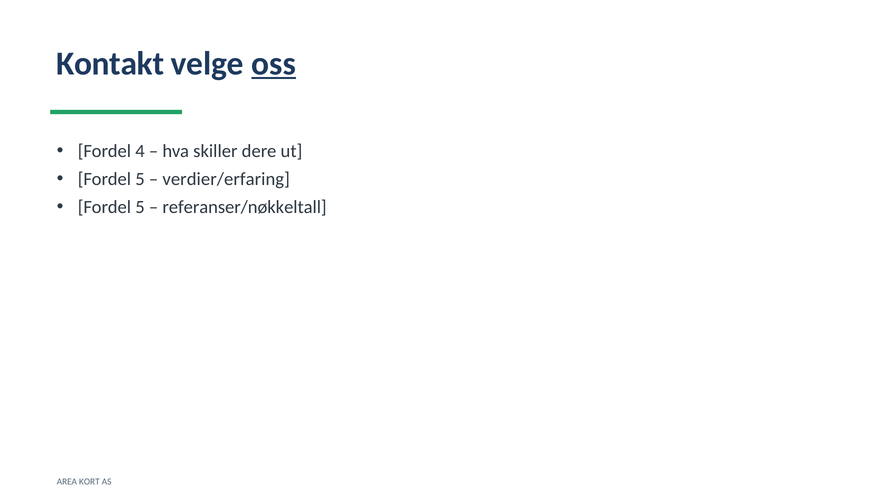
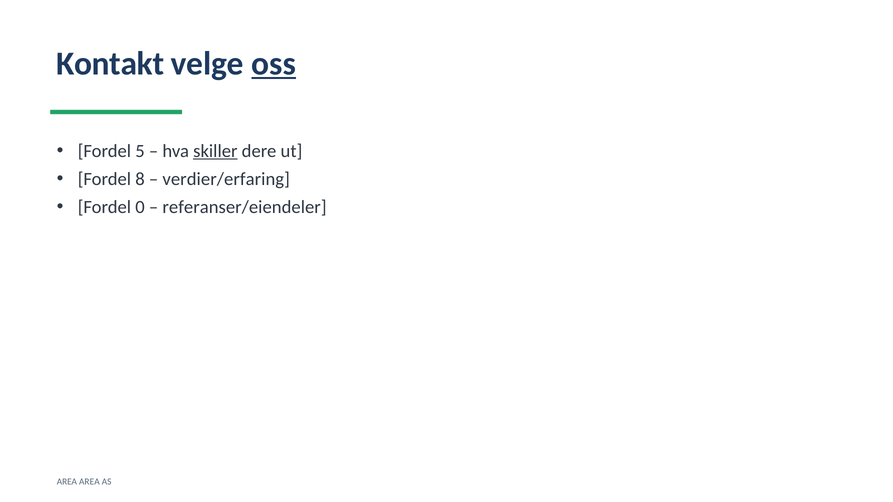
4: 4 -> 5
skiller underline: none -> present
5 at (140, 179): 5 -> 8
5 at (140, 207): 5 -> 0
referanser/nøkkeltall: referanser/nøkkeltall -> referanser/eiendeler
AREA KORT: KORT -> AREA
